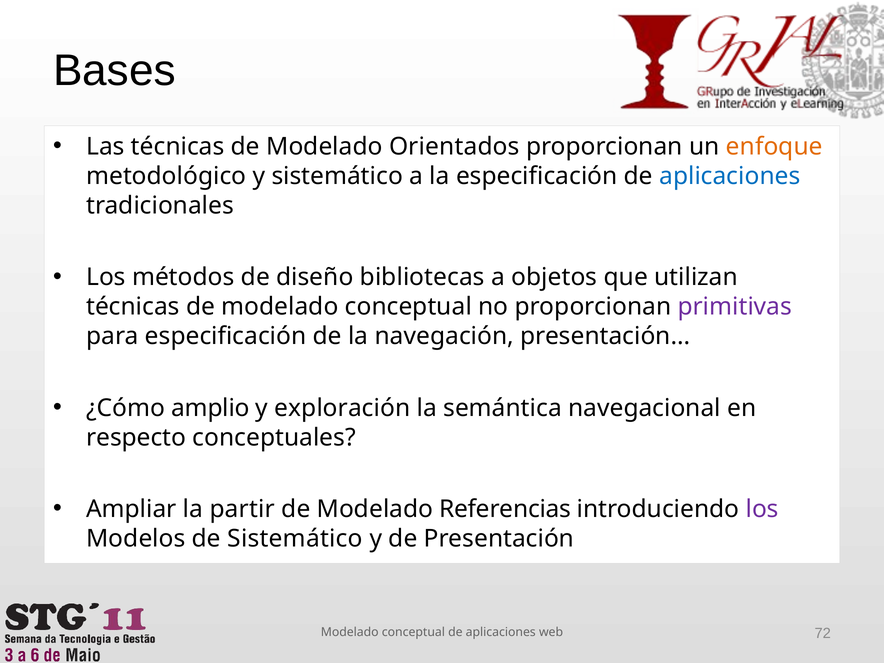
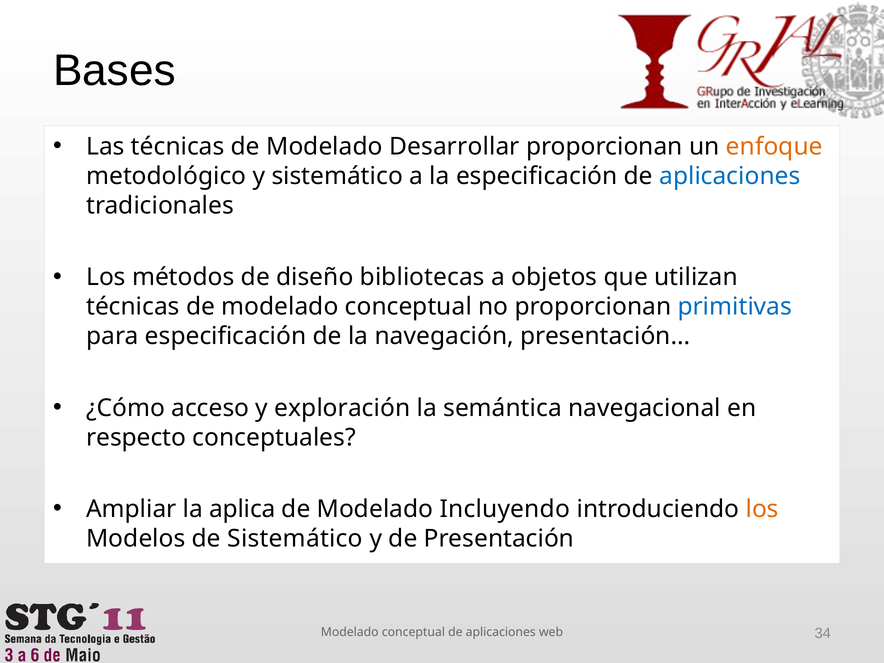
Orientados: Orientados -> Desarrollar
primitivas colour: purple -> blue
amplio: amplio -> acceso
partir: partir -> aplica
Referencias: Referencias -> Incluyendo
los at (762, 509) colour: purple -> orange
72: 72 -> 34
